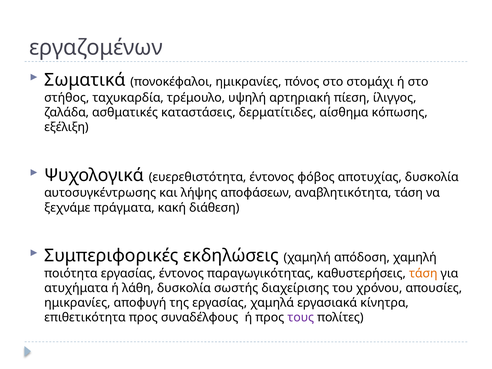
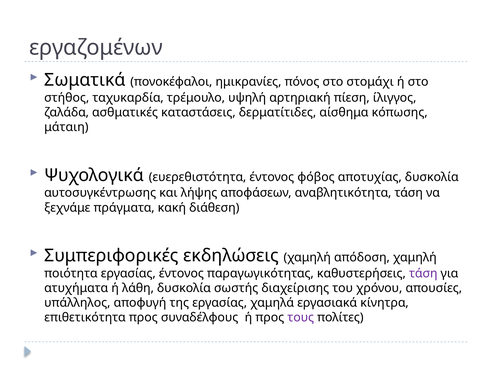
εξέλιξη: εξέλιξη -> μάταιη
τάση at (423, 273) colour: orange -> purple
ημικρανίες at (77, 303): ημικρανίες -> υπάλληλος
